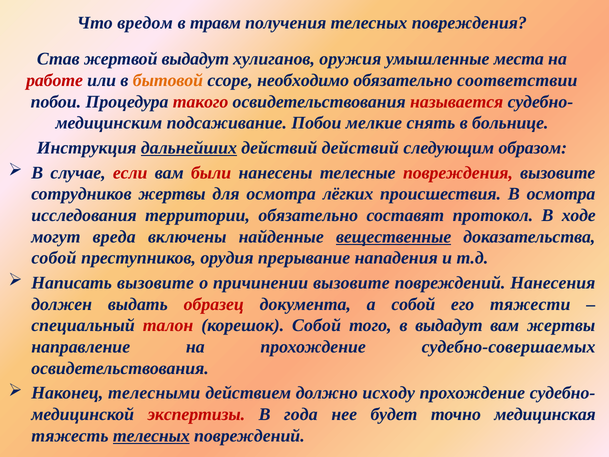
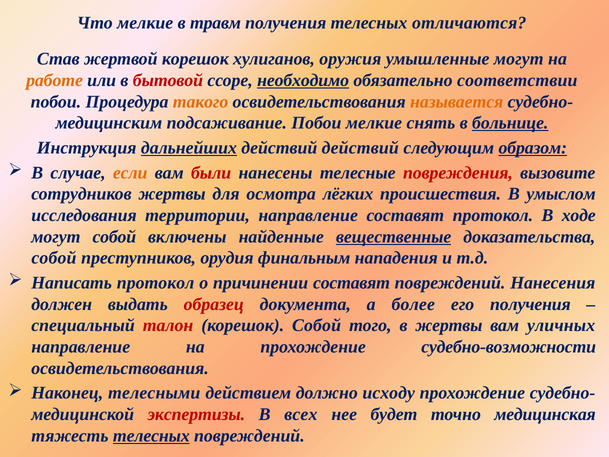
Что вредом: вредом -> мелкие
телесных повреждения: повреждения -> отличаются
жертвой выдадут: выдадут -> корешок
умышленные места: места -> могут
работе colour: red -> orange
бытовой colour: orange -> red
необходимо underline: none -> present
такого colour: red -> orange
называется colour: red -> orange
больнице underline: none -> present
образом underline: none -> present
если colour: red -> orange
В осмотра: осмотра -> умыслом
территории обязательно: обязательно -> направление
могут вреда: вреда -> собой
прерывание: прерывание -> финальным
Написать вызовите: вызовите -> протокол
причинении вызовите: вызовите -> составят
а собой: собой -> более
его тяжести: тяжести -> получения
в выдадут: выдадут -> жертвы
вам жертвы: жертвы -> уличных
судебно-совершаемых: судебно-совершаемых -> судебно-возможности
года: года -> всех
